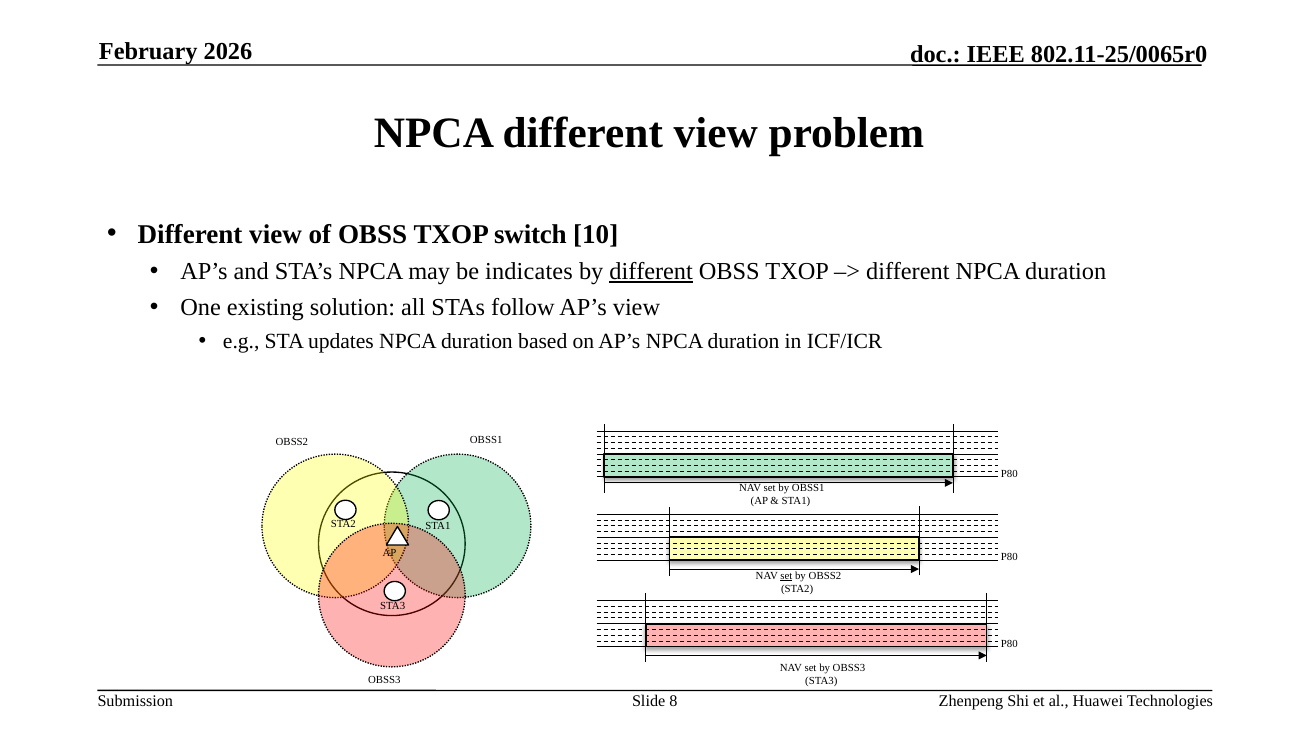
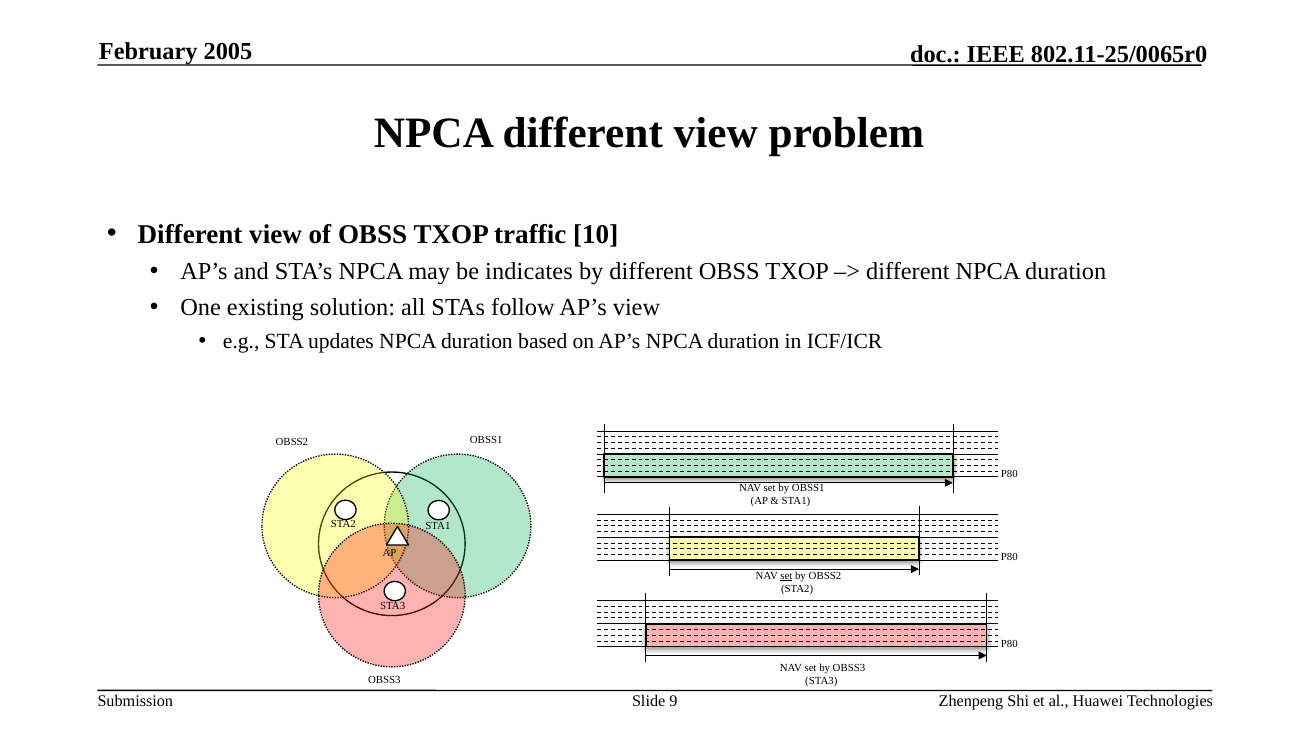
2026: 2026 -> 2005
switch: switch -> traffic
different at (651, 272) underline: present -> none
8: 8 -> 9
